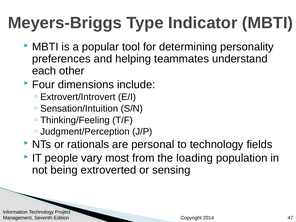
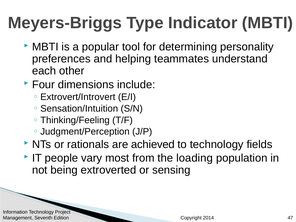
personal: personal -> achieved
